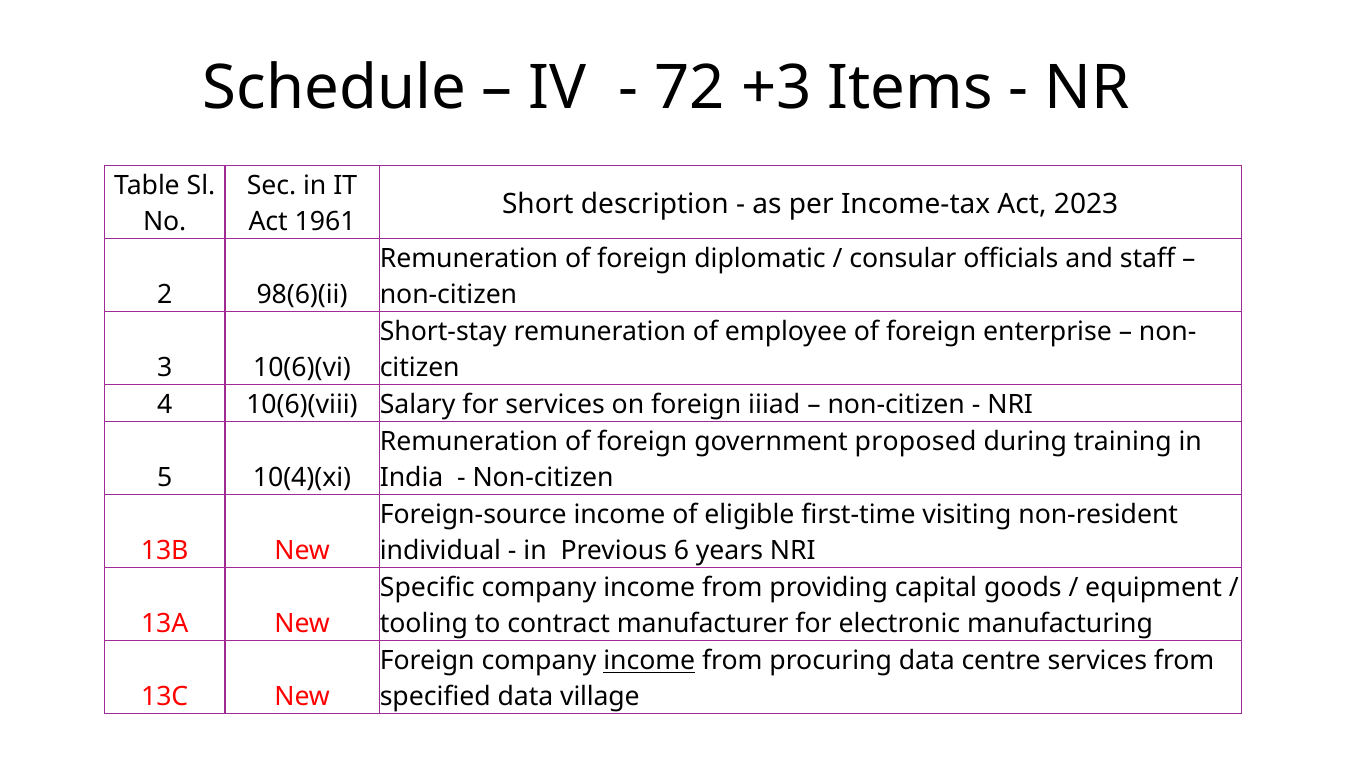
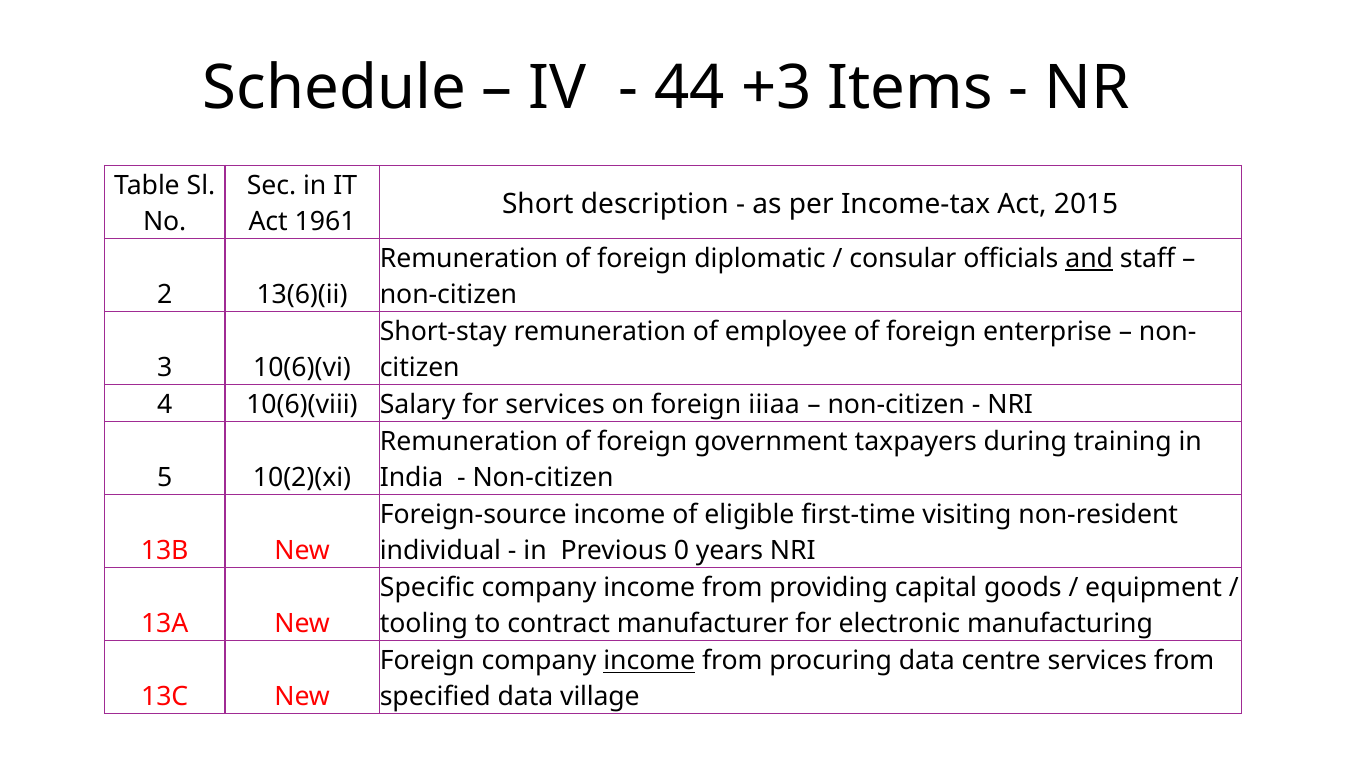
72: 72 -> 44
2023: 2023 -> 2015
and underline: none -> present
98(6)(ii: 98(6)(ii -> 13(6)(ii
iiiad: iiiad -> iiiaa
proposed: proposed -> taxpayers
10(4)(xi: 10(4)(xi -> 10(2)(xi
6: 6 -> 0
